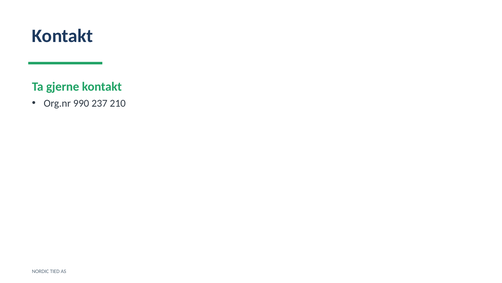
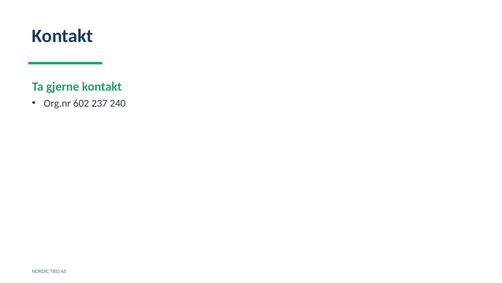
990: 990 -> 602
210: 210 -> 240
